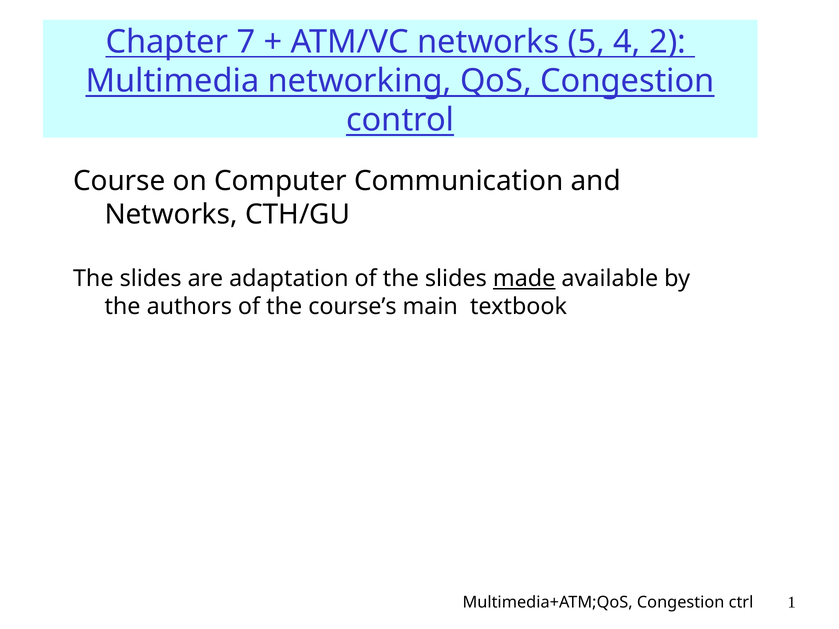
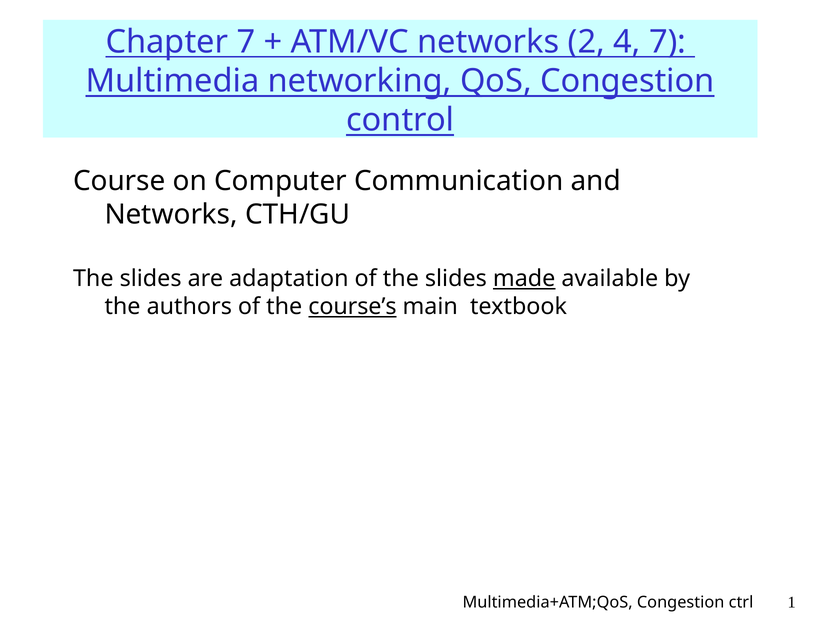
5: 5 -> 2
4 2: 2 -> 7
course’s underline: none -> present
